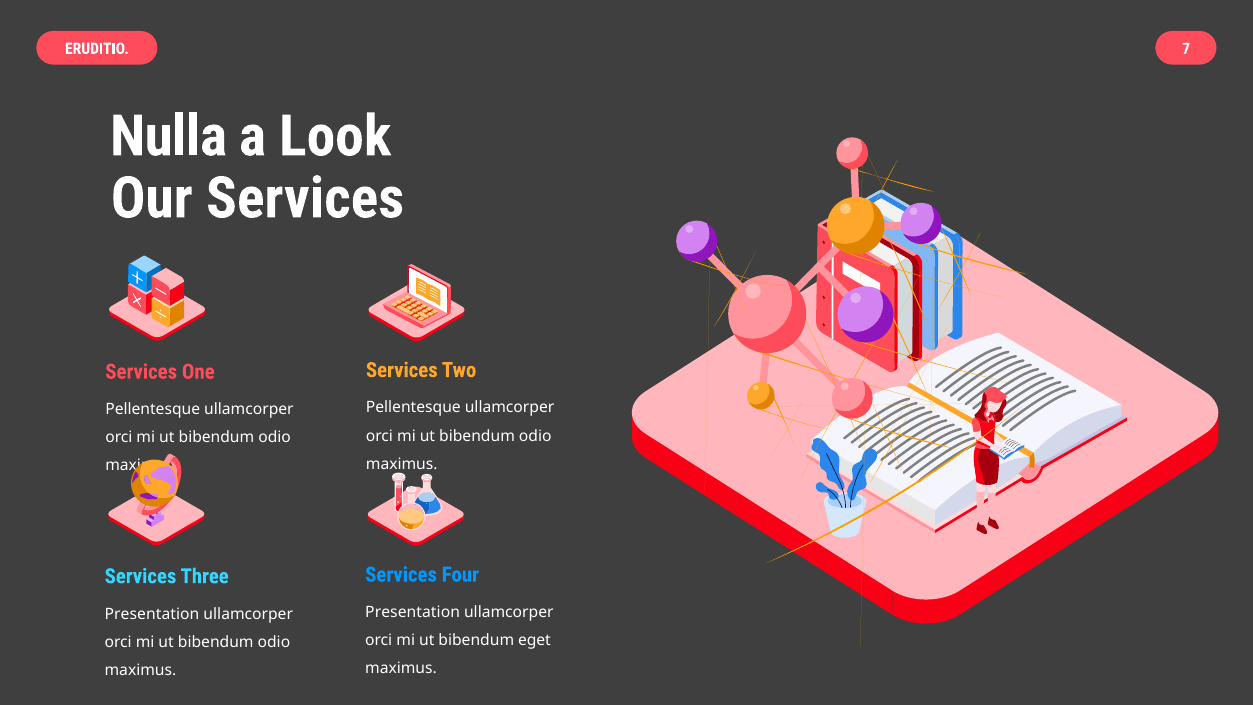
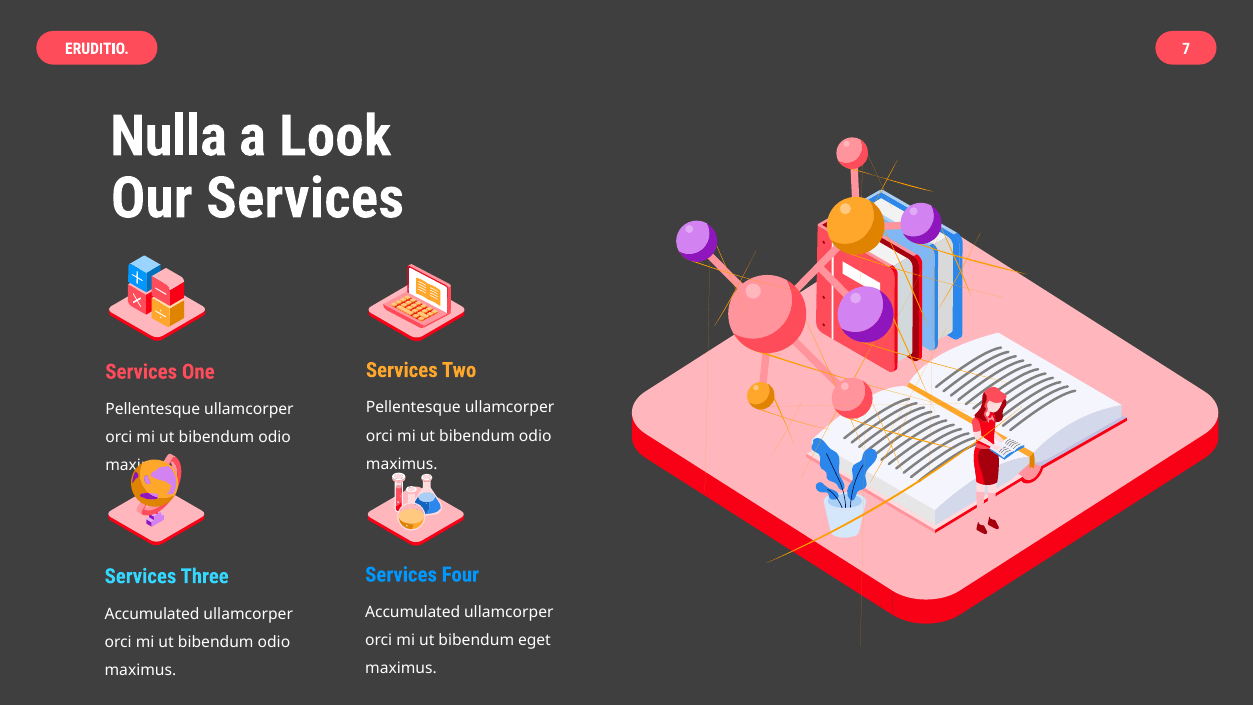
Presentation at (413, 612): Presentation -> Accumulated
Presentation at (152, 614): Presentation -> Accumulated
